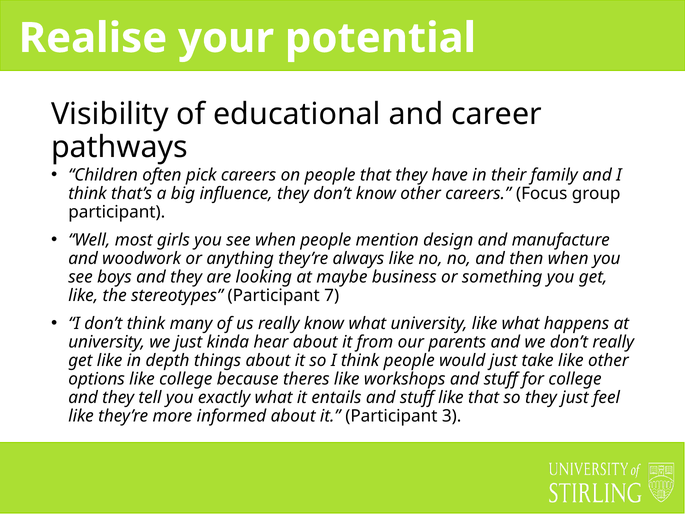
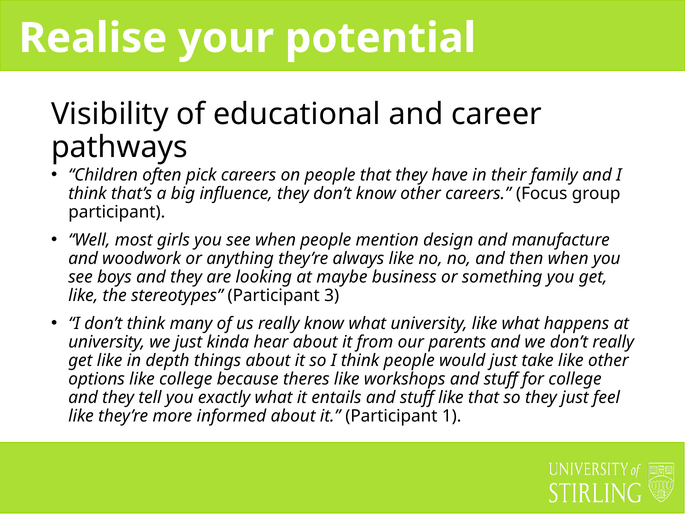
7: 7 -> 3
3: 3 -> 1
